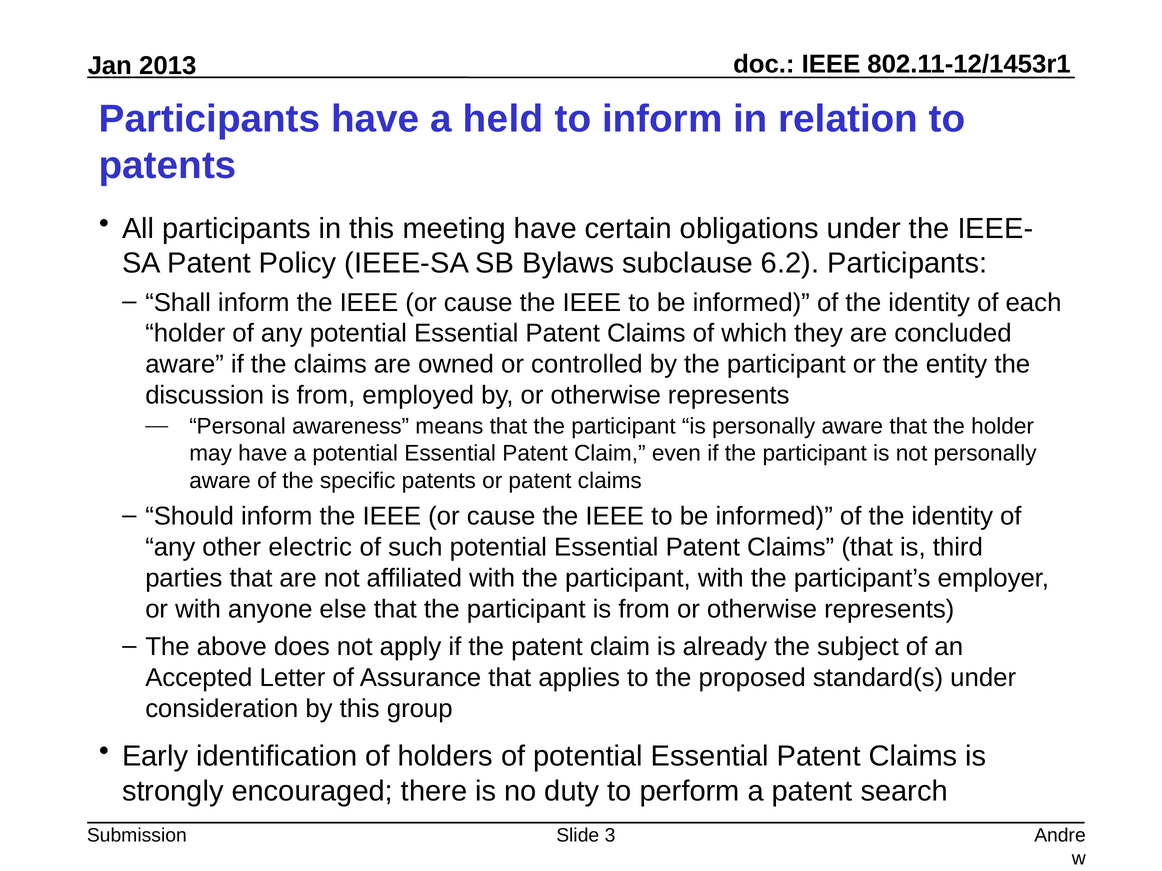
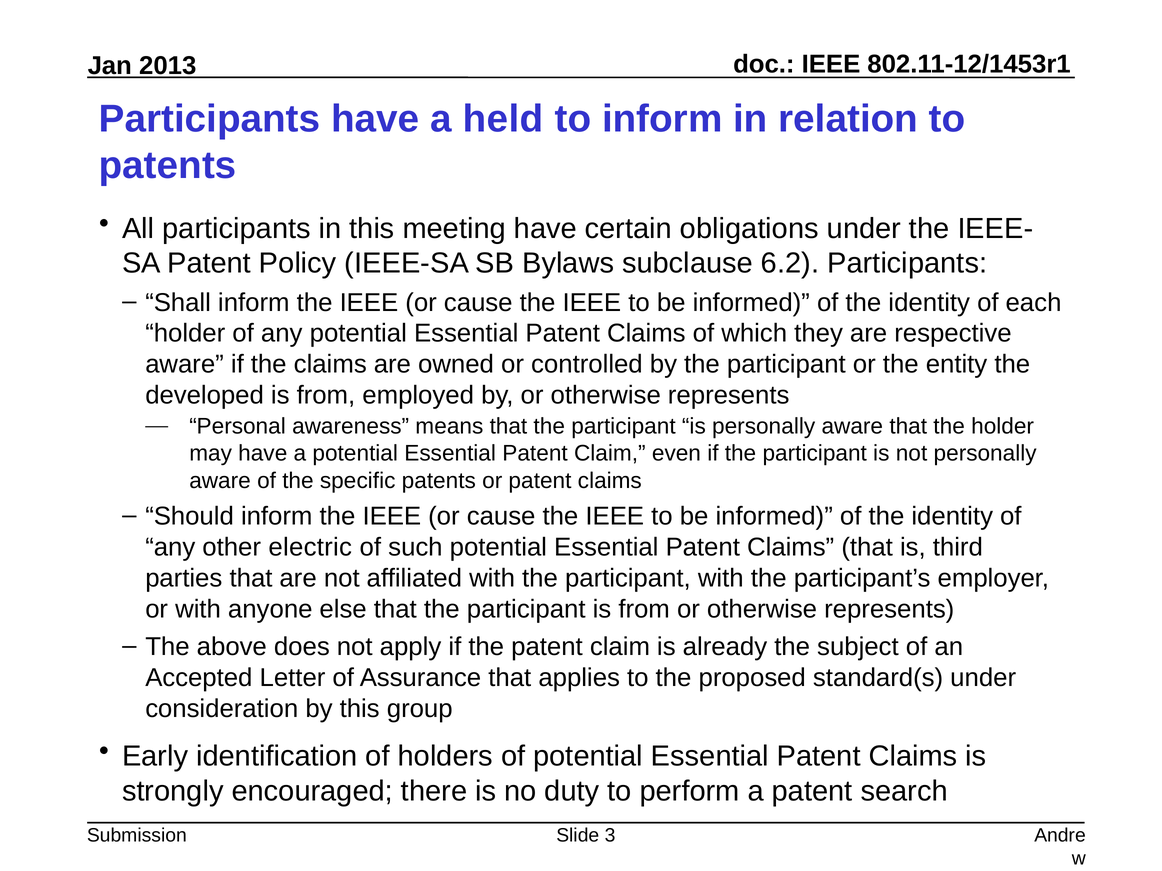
concluded: concluded -> respective
discussion: discussion -> developed
